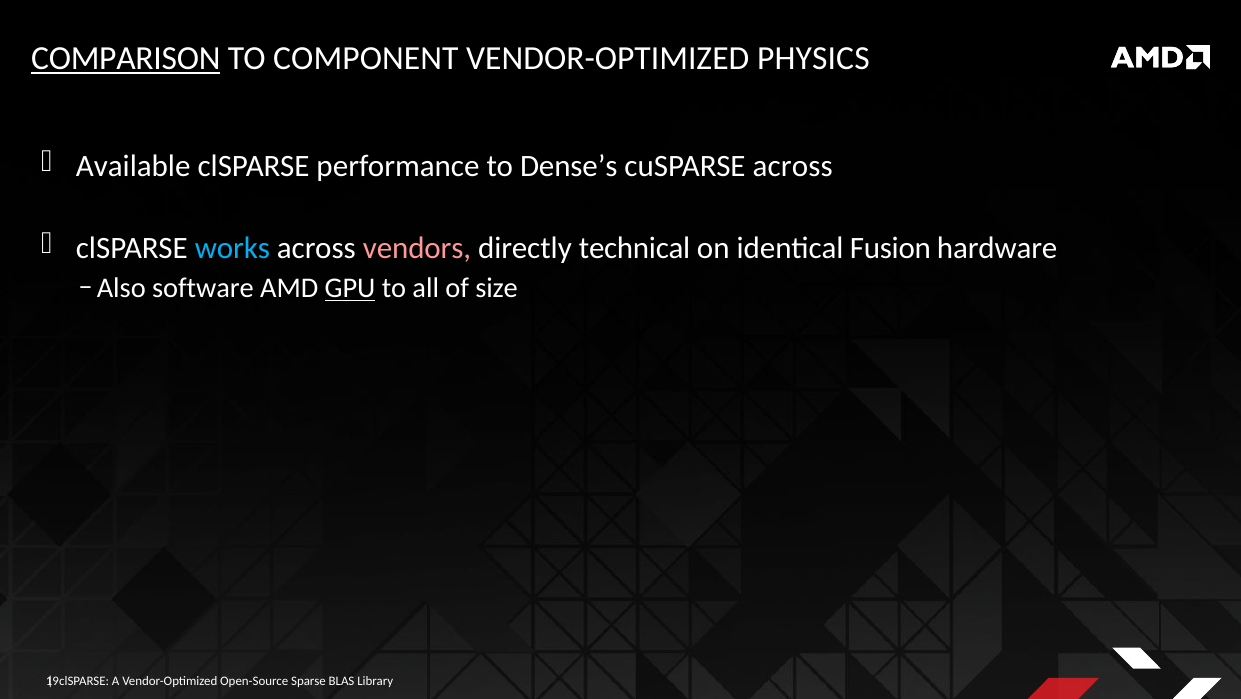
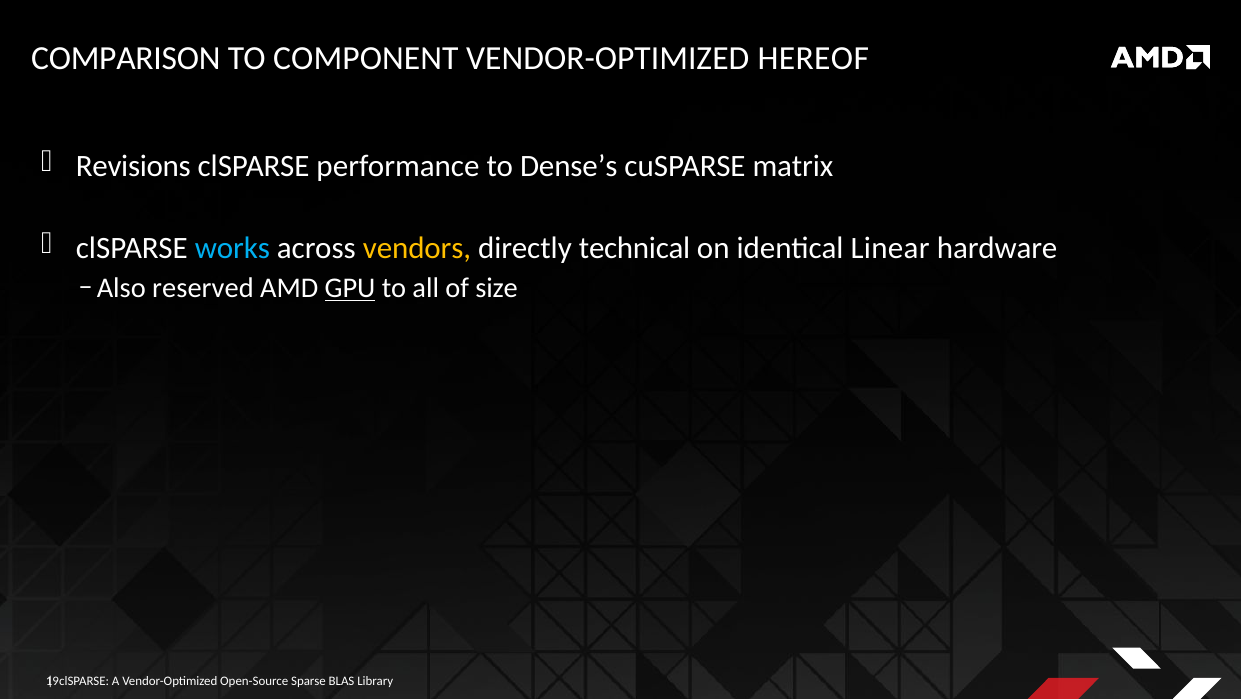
COMPARISON underline: present -> none
PHYSICS: PHYSICS -> HEREOF
Available: Available -> Revisions
cuSPARSE across: across -> matrix
vendors colour: pink -> yellow
Fusion: Fusion -> Linear
software: software -> reserved
